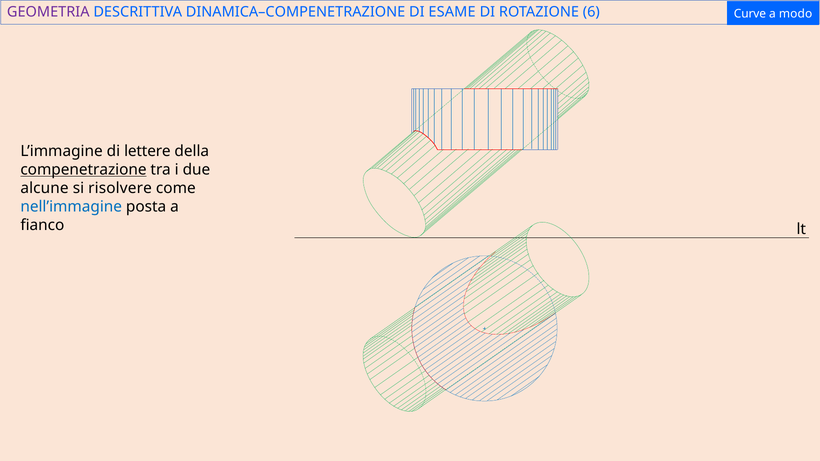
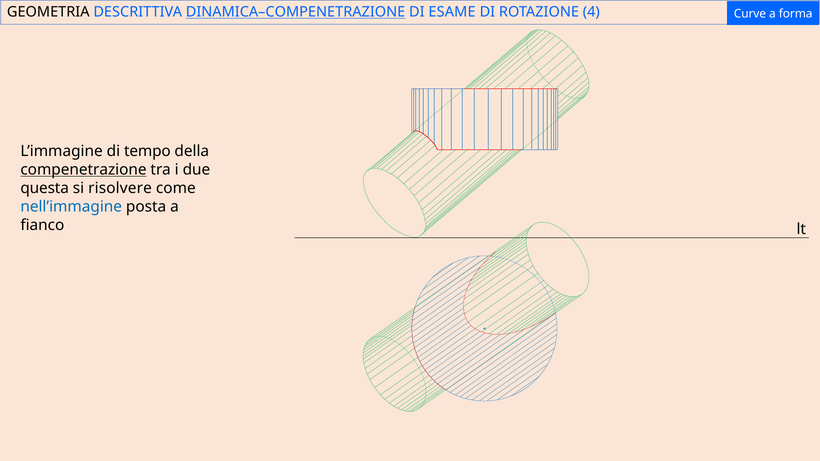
GEOMETRIA colour: purple -> black
DINAMICA–COMPENETRAZIONE underline: none -> present
6: 6 -> 4
modo: modo -> forma
lettere: lettere -> tempo
alcune: alcune -> questa
